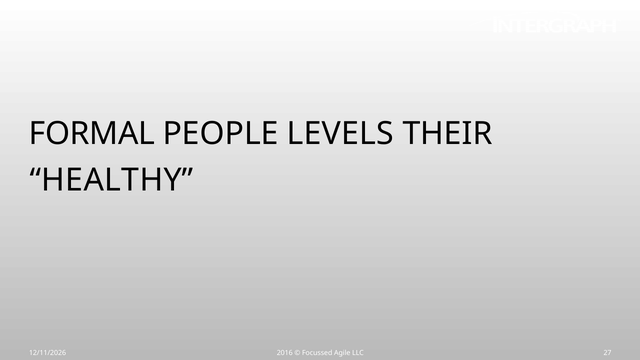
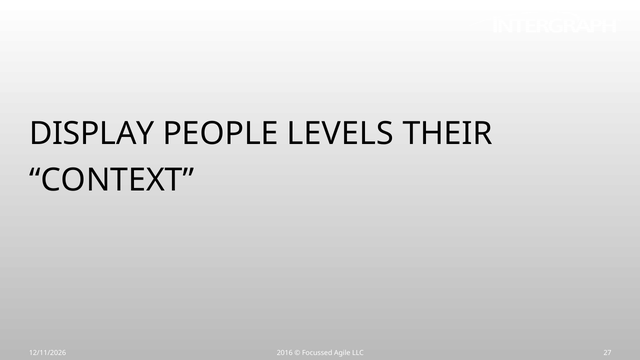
FORMAL: FORMAL -> DISPLAY
HEALTHY: HEALTHY -> CONTEXT
